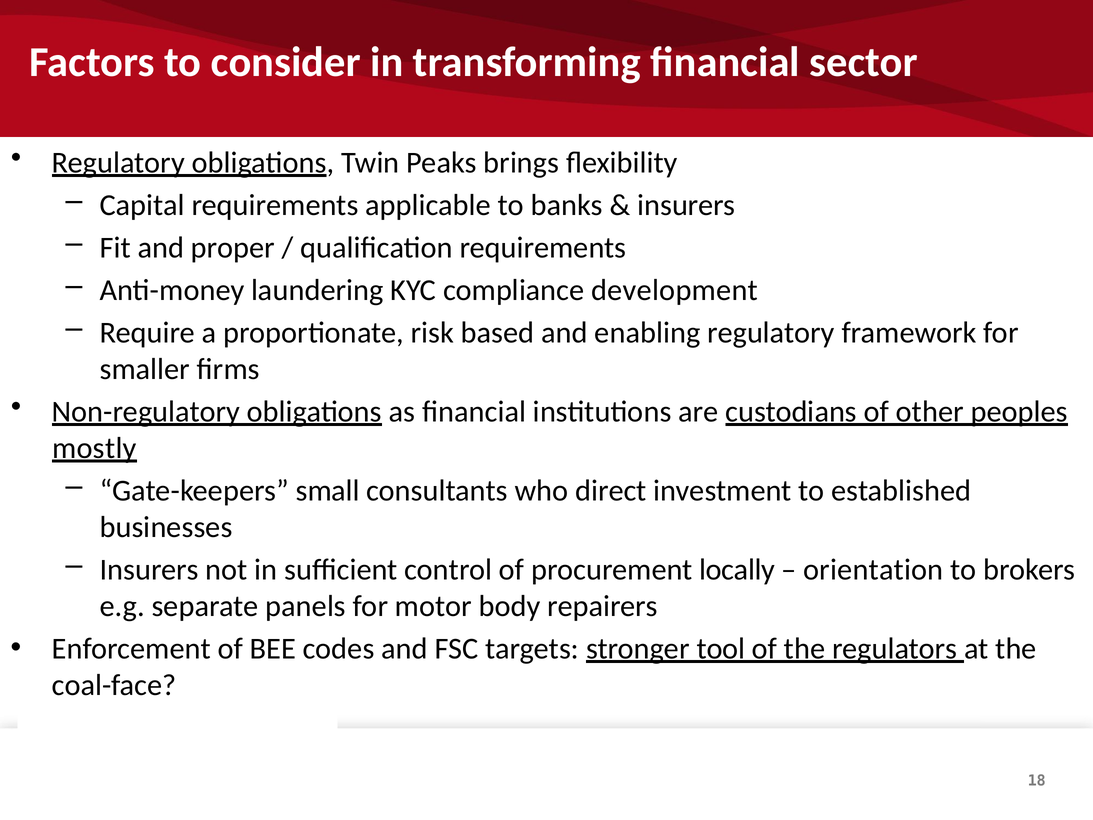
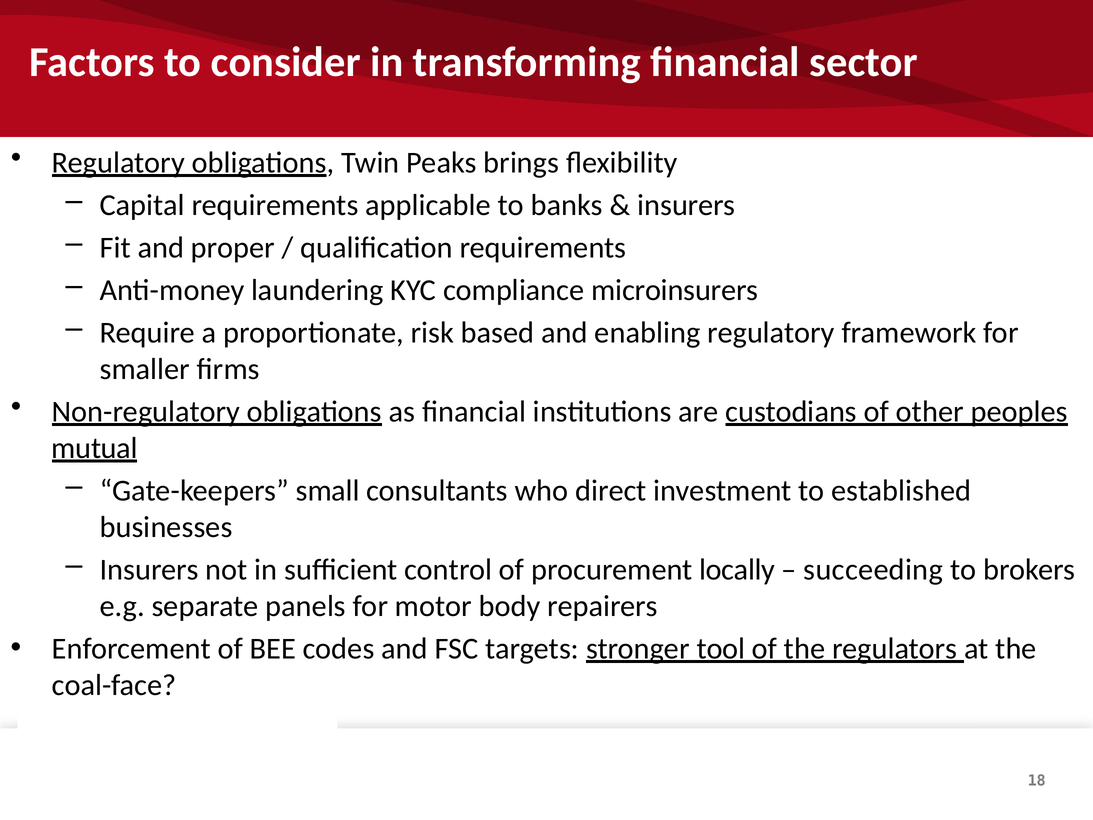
development: development -> microinsurers
mostly: mostly -> mutual
orientation: orientation -> succeeding
